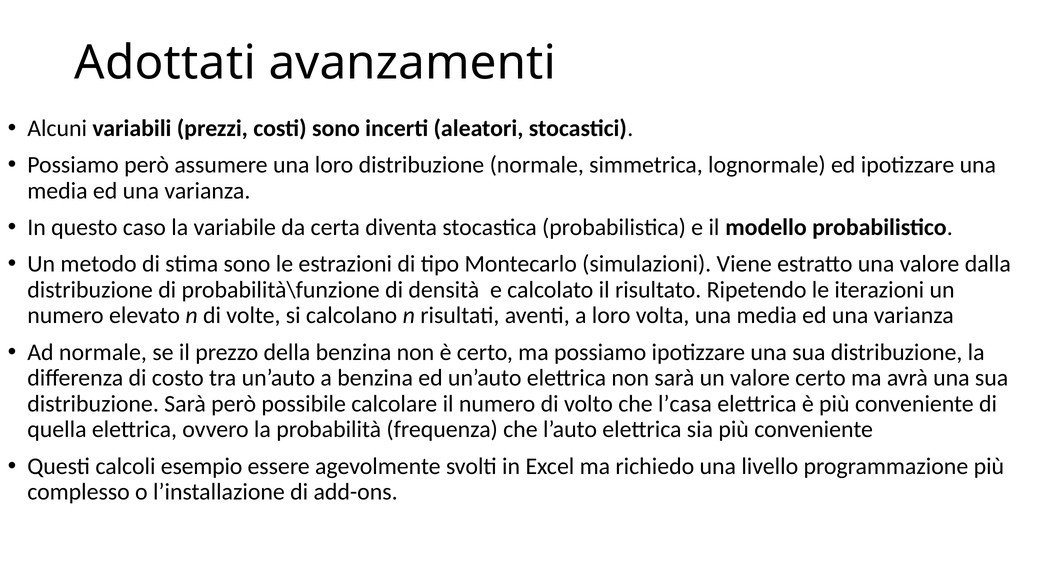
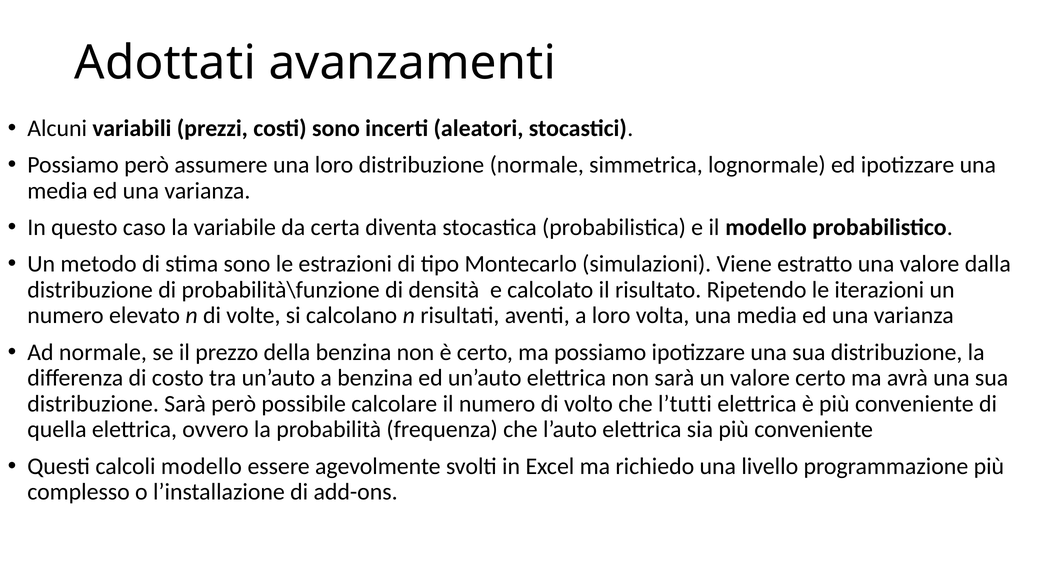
l’casa: l’casa -> l’tutti
calcoli esempio: esempio -> modello
